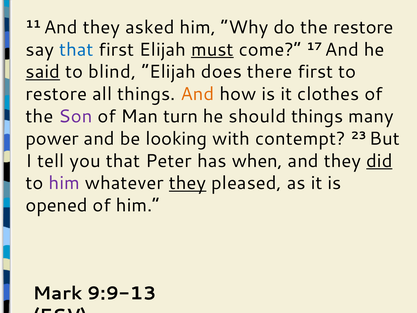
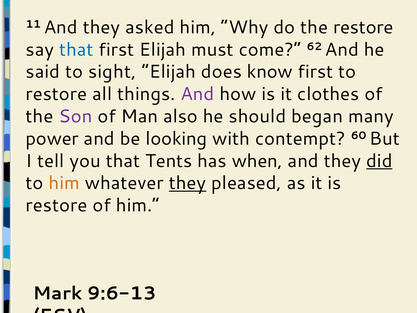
must underline: present -> none
17: 17 -> 62
said underline: present -> none
blind: blind -> sight
there: there -> know
And at (197, 94) colour: orange -> purple
turn: turn -> also
should things: things -> began
23: 23 -> 60
Peter: Peter -> Tents
him at (64, 183) colour: purple -> orange
opened at (57, 205): opened -> restore
9:9-13: 9:9-13 -> 9:6-13
